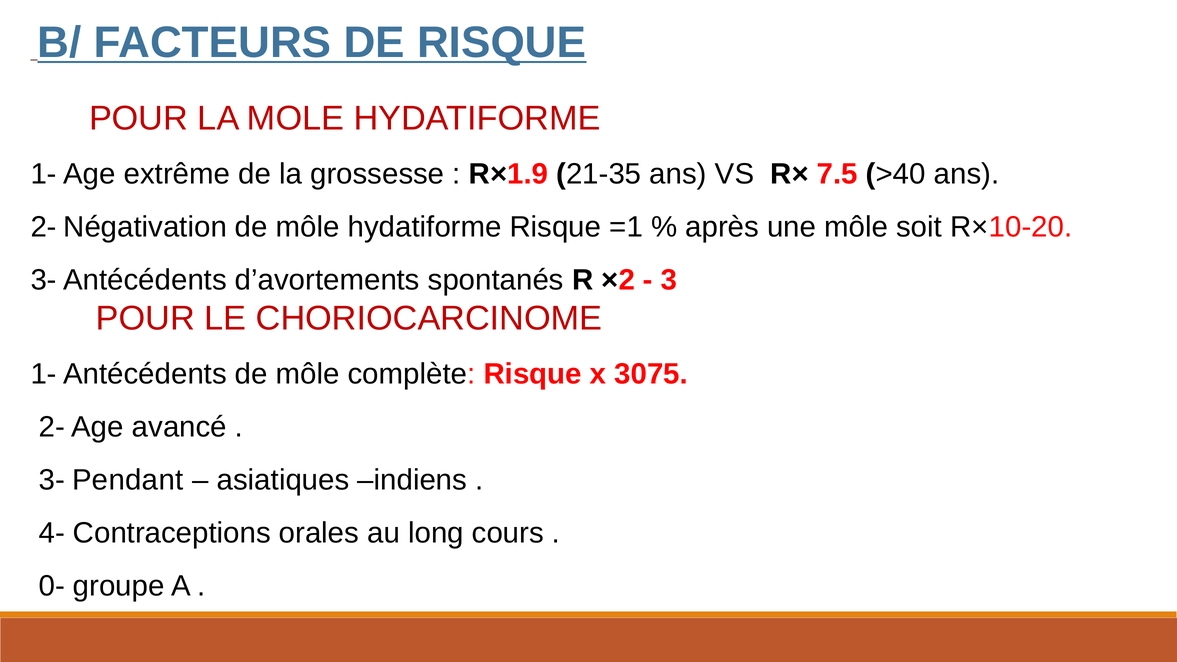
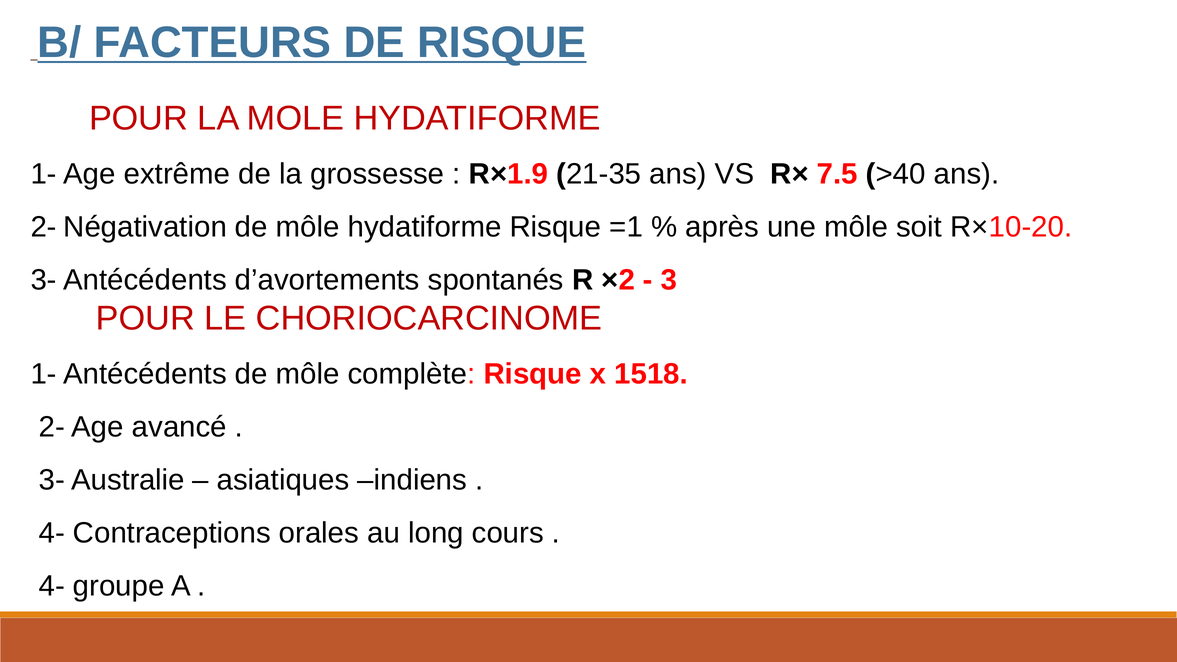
3075: 3075 -> 1518
Pendant: Pendant -> Australie
0- at (52, 586): 0- -> 4-
